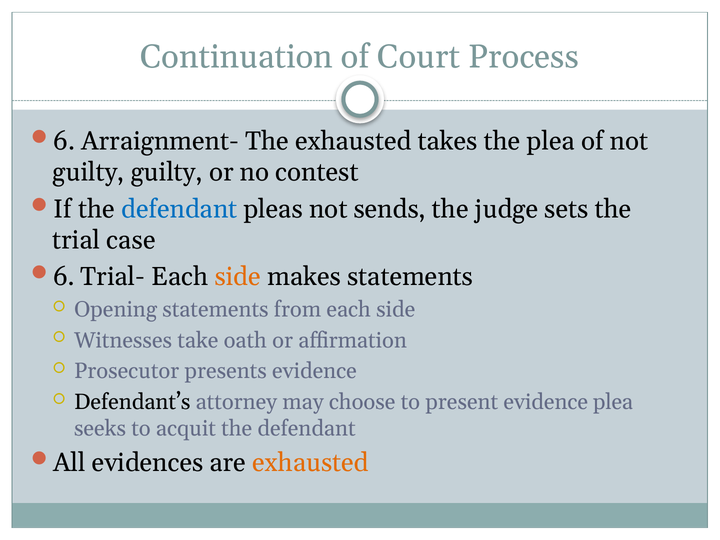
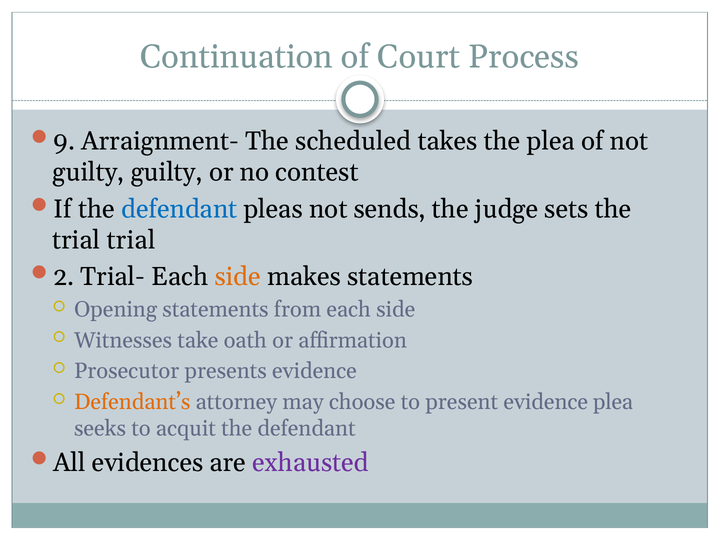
6 at (64, 141): 6 -> 9
The exhausted: exhausted -> scheduled
trial case: case -> trial
6 at (64, 277): 6 -> 2
Defendant’s colour: black -> orange
exhausted at (311, 463) colour: orange -> purple
